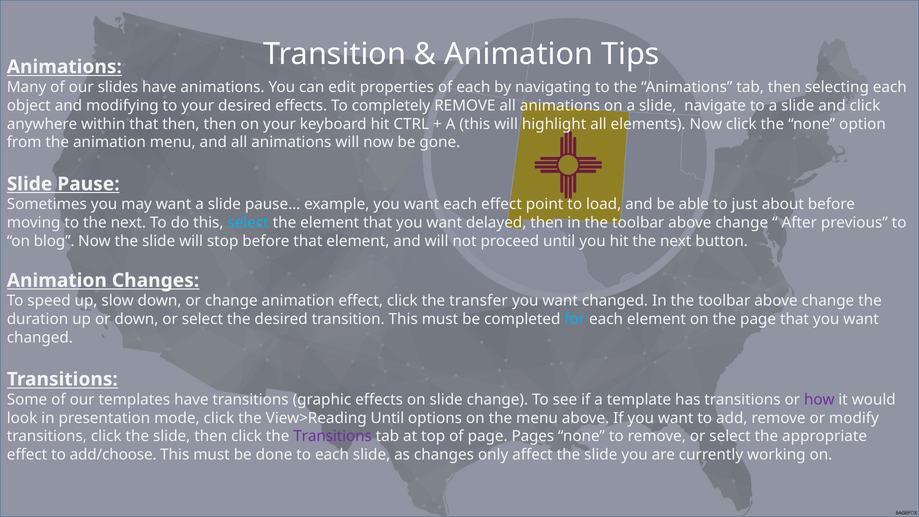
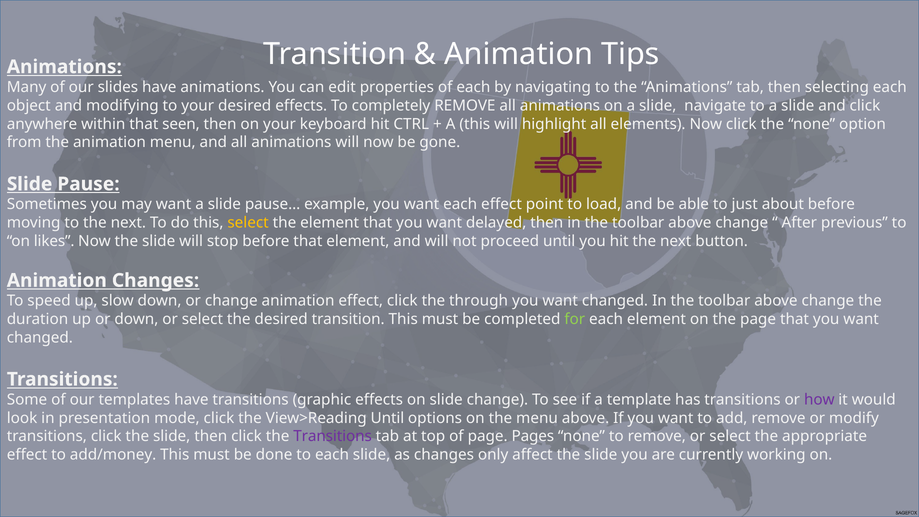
that then: then -> seen
select at (248, 223) colour: light blue -> yellow
blog: blog -> likes
transfer: transfer -> through
for colour: light blue -> light green
add/choose: add/choose -> add/money
